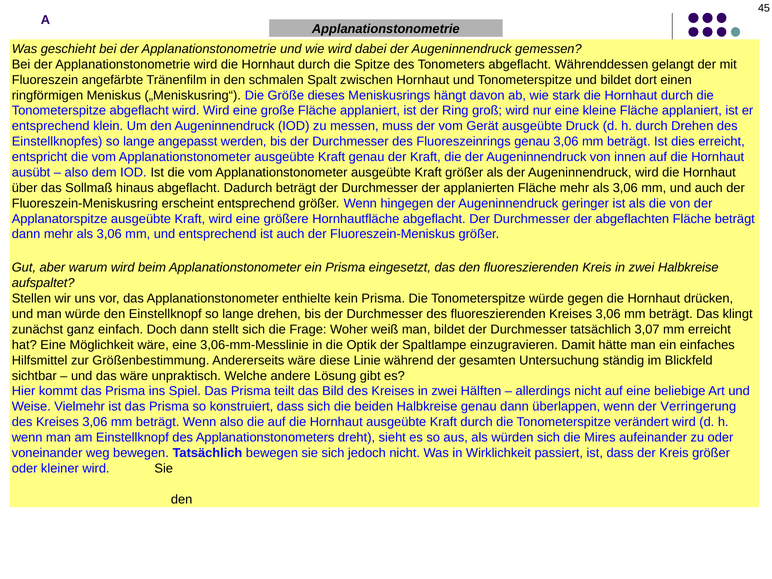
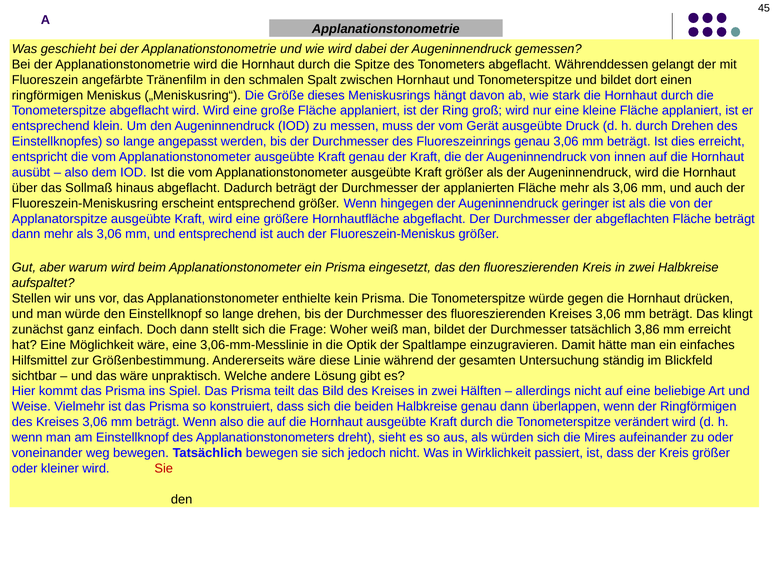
3,07: 3,07 -> 3,86
der Verringerung: Verringerung -> Ringförmigen
Sie at (164, 468) colour: black -> red
